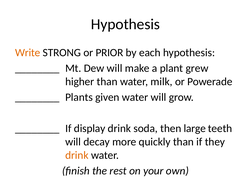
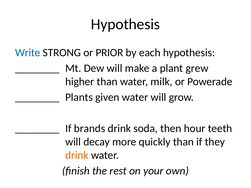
Write colour: orange -> blue
display: display -> brands
large: large -> hour
